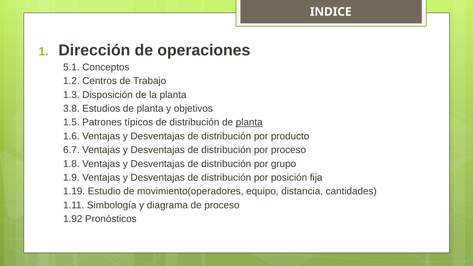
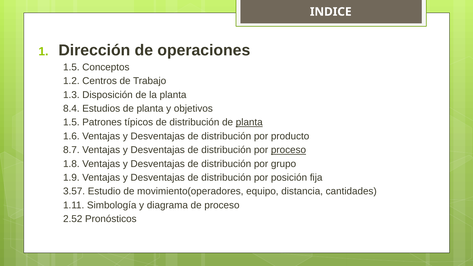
5.1 at (71, 67): 5.1 -> 1.5
3.8: 3.8 -> 8.4
6.7: 6.7 -> 8.7
proceso at (288, 150) underline: none -> present
1.19: 1.19 -> 3.57
1.92: 1.92 -> 2.52
